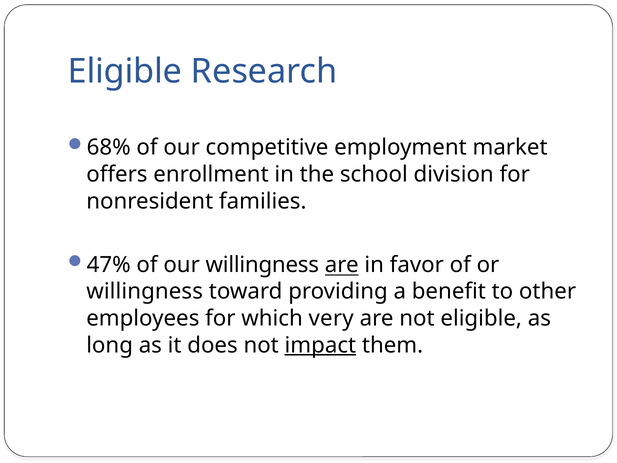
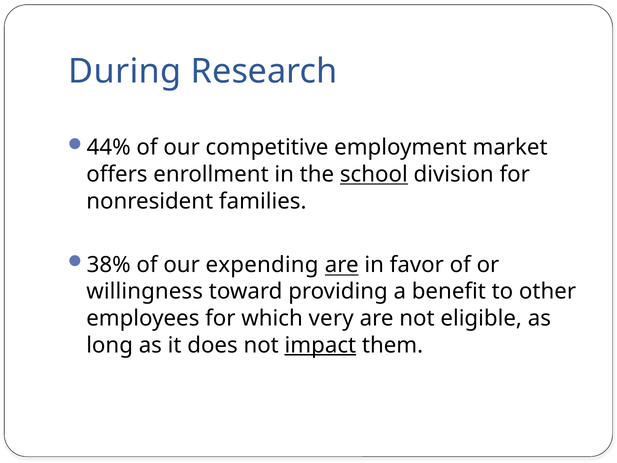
Eligible at (125, 71): Eligible -> During
68%: 68% -> 44%
school underline: none -> present
47%: 47% -> 38%
our willingness: willingness -> expending
